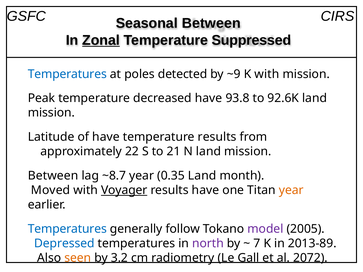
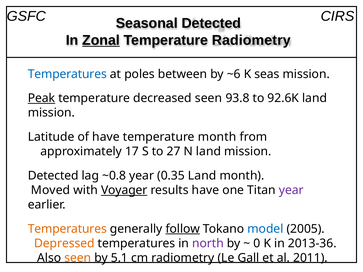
Seasonal Between: Between -> Detected
Temperature Suppressed: Suppressed -> Radiometry
detected: detected -> between
~9: ~9 -> ~6
K with: with -> seas
Peak underline: none -> present
decreased have: have -> seen
temperature results: results -> month
22: 22 -> 17
21: 21 -> 27
Between at (53, 176): Between -> Detected
~8.7: ~8.7 -> ~0.8
year at (291, 190) colour: orange -> purple
Temperatures at (67, 229) colour: blue -> orange
follow underline: none -> present
model colour: purple -> blue
Depressed colour: blue -> orange
7: 7 -> 0
2013-89: 2013-89 -> 2013-36
3.2: 3.2 -> 5.1
2072: 2072 -> 2011
